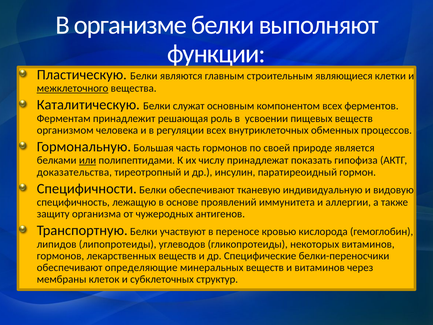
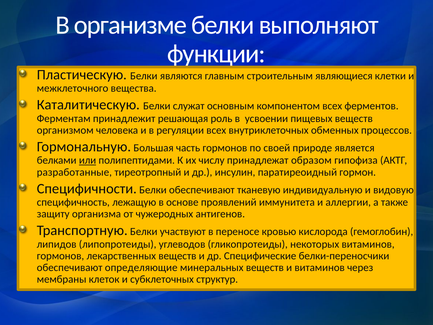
межклеточного underline: present -> none
показать: показать -> образом
доказательства: доказательства -> разработанные
